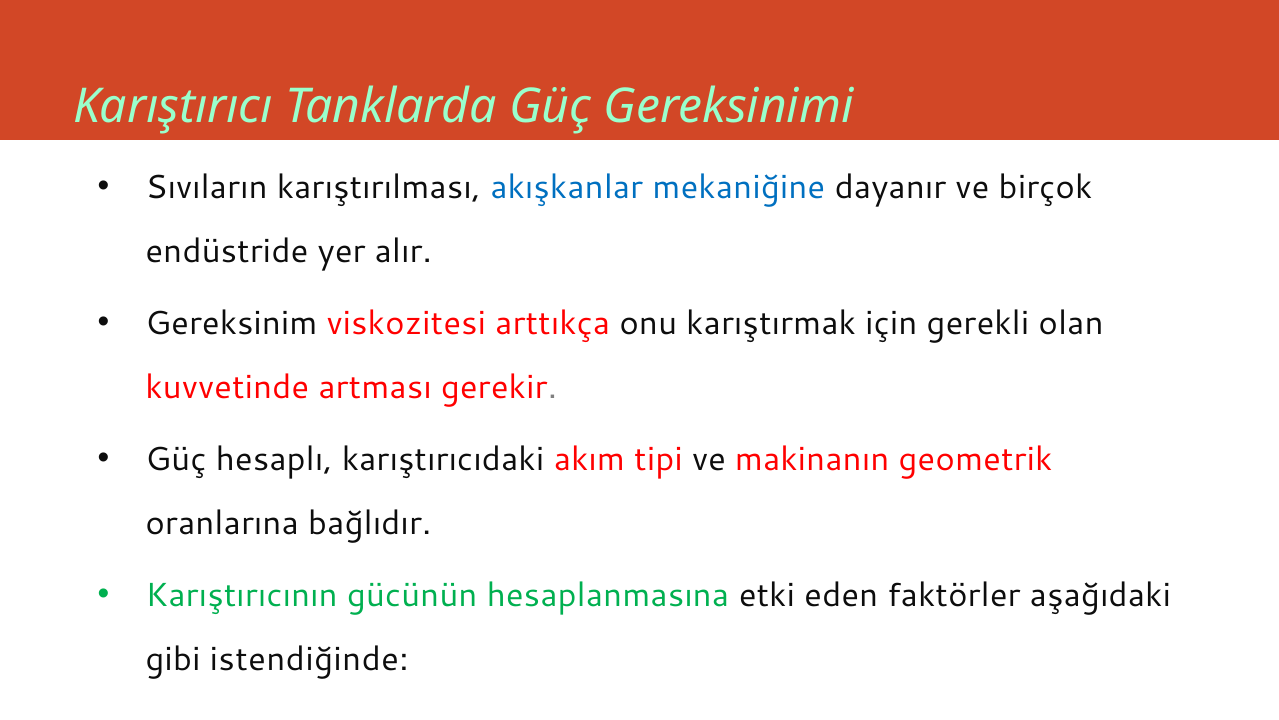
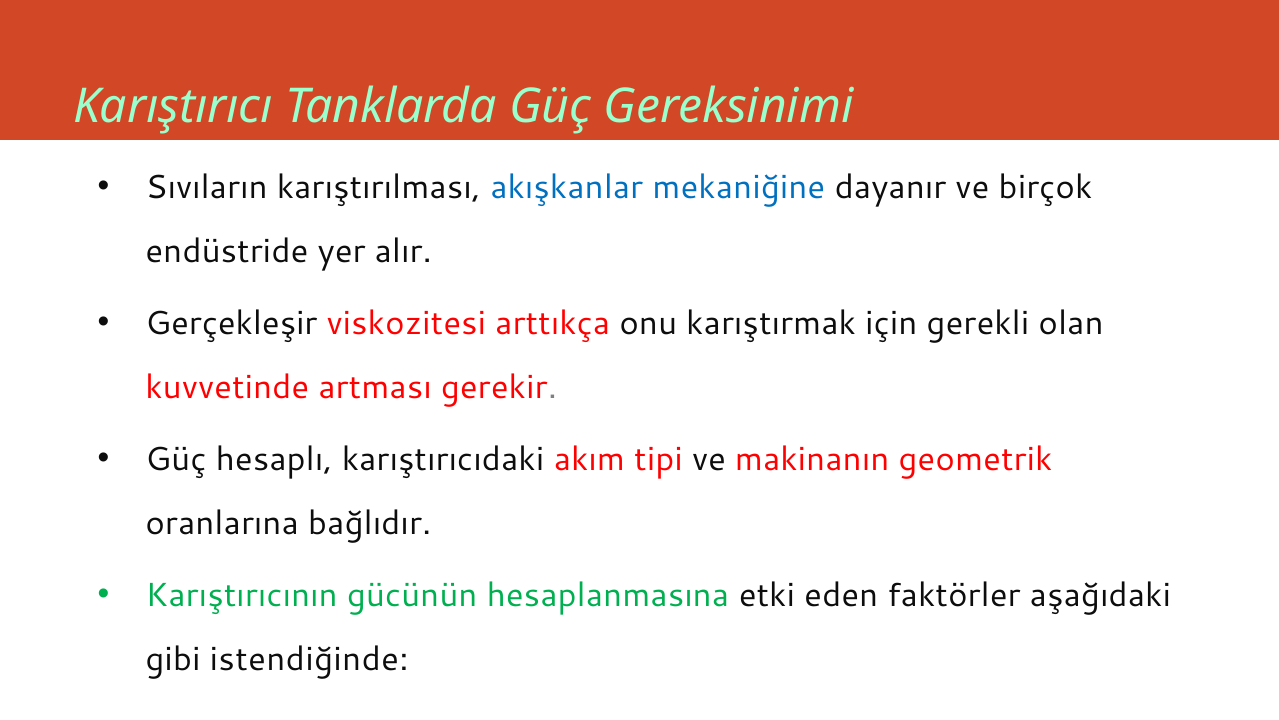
Gereksinim: Gereksinim -> Gerçekleşir
